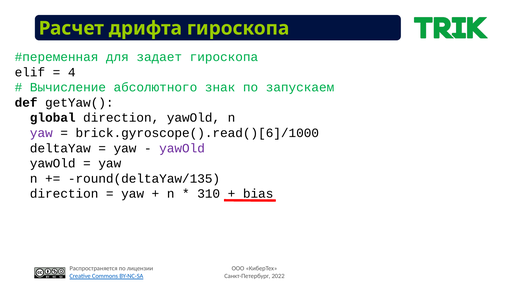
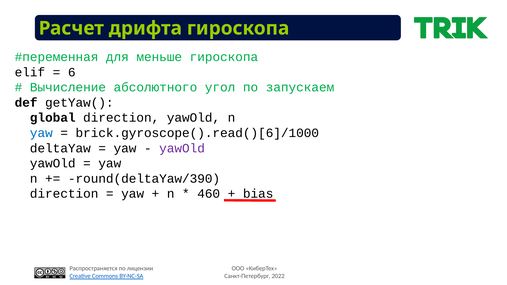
задает: задает -> меньше
4: 4 -> 6
знак: знак -> угол
yaw at (41, 133) colour: purple -> blue
round(deltaYaw/135: round(deltaYaw/135 -> round(deltaYaw/390
310: 310 -> 460
